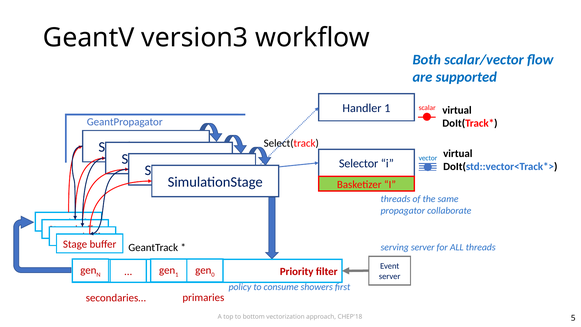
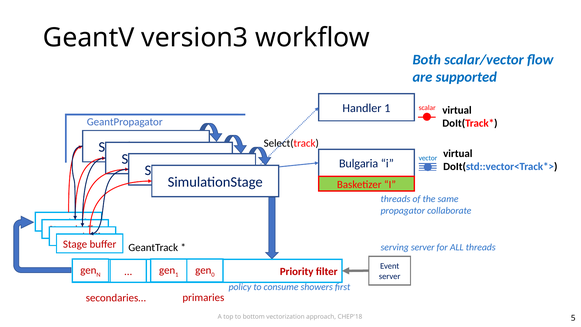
Selector: Selector -> Bulgaria
